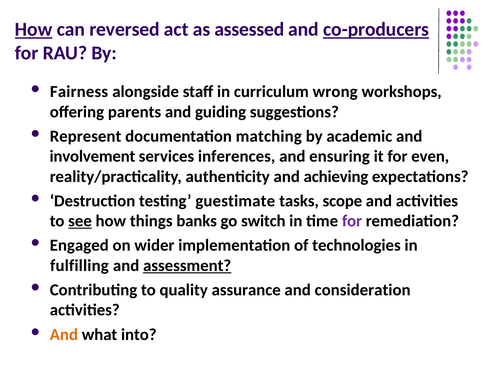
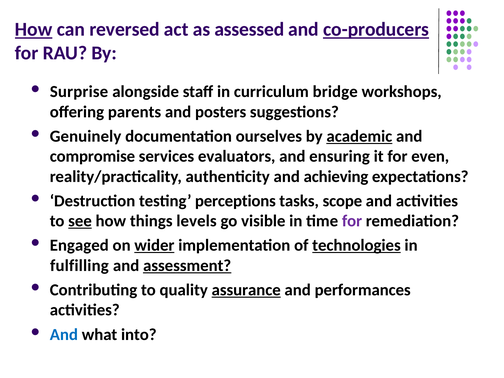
Fairness: Fairness -> Surprise
wrong: wrong -> bridge
guiding: guiding -> posters
Represent: Represent -> Genuinely
matching: matching -> ourselves
academic underline: none -> present
involvement: involvement -> compromise
inferences: inferences -> evaluators
guestimate: guestimate -> perceptions
banks: banks -> levels
switch: switch -> visible
wider underline: none -> present
technologies underline: none -> present
assurance underline: none -> present
consideration: consideration -> performances
And at (64, 334) colour: orange -> blue
